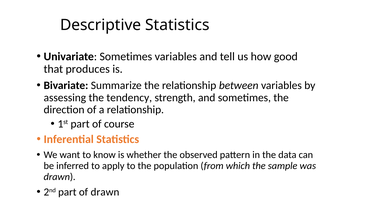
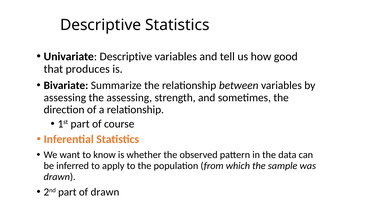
Univariate Sometimes: Sometimes -> Descriptive
the tendency: tendency -> assessing
